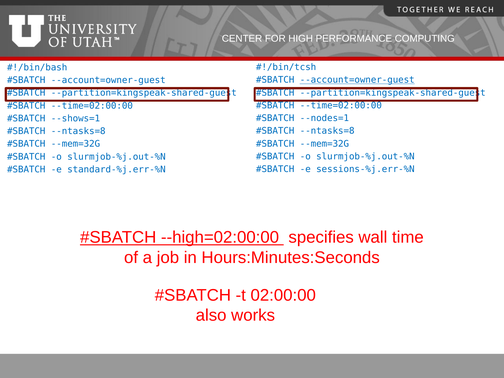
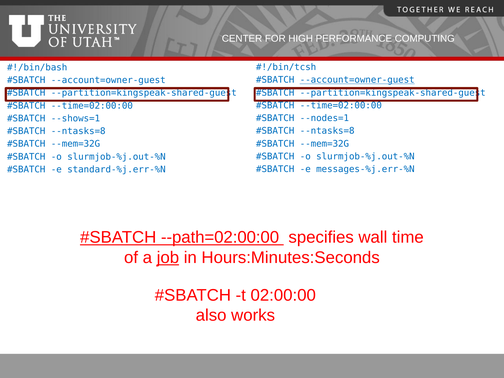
sessions-%j.err-%N: sessions-%j.err-%N -> messages-%j.err-%N
--high=02:00:00: --high=02:00:00 -> --path=02:00:00
job underline: none -> present
